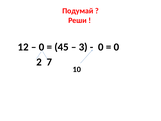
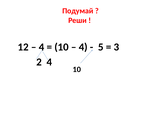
0 at (41, 47): 0 -> 4
45 at (61, 47): 45 -> 10
3 at (83, 47): 3 -> 4
0 at (101, 47): 0 -> 5
0 at (116, 47): 0 -> 3
2 7: 7 -> 4
